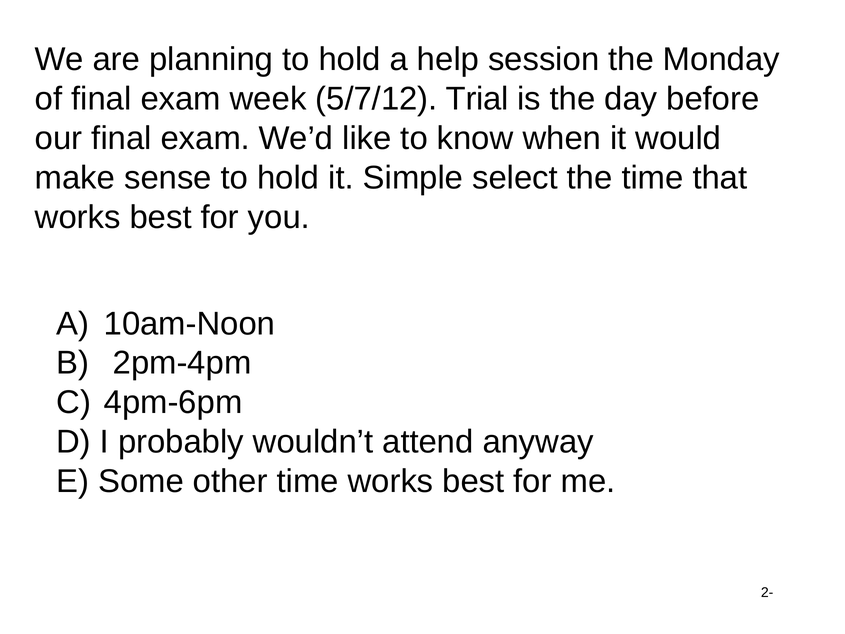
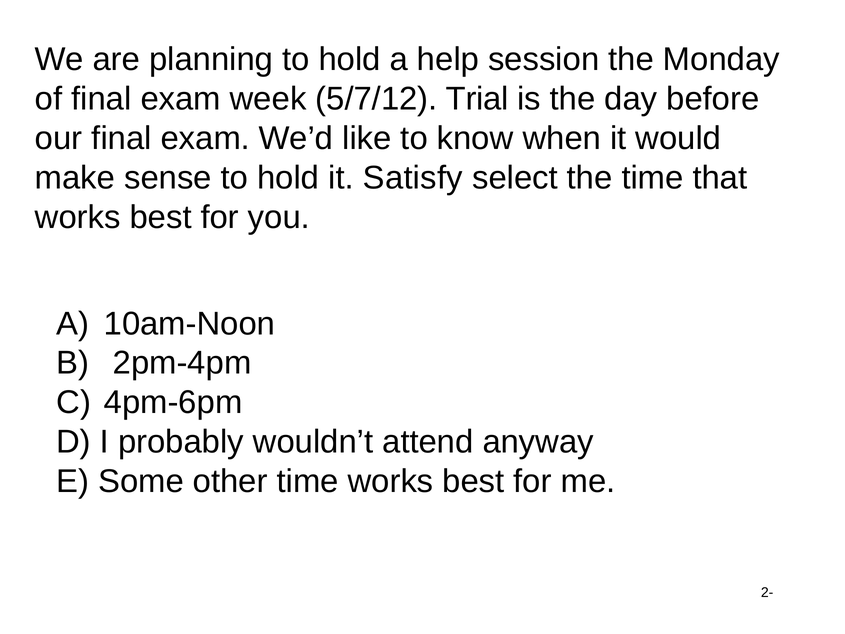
Simple: Simple -> Satisfy
